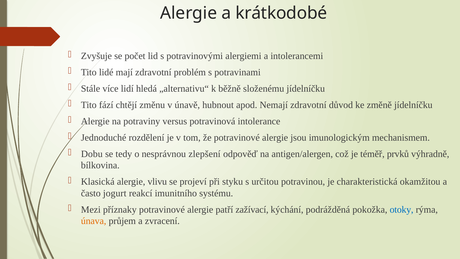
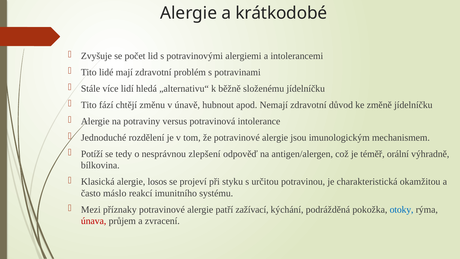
Dobu: Dobu -> Potíží
prvků: prvků -> orální
vlivu: vlivu -> losos
jogurt: jogurt -> máslo
únava colour: orange -> red
